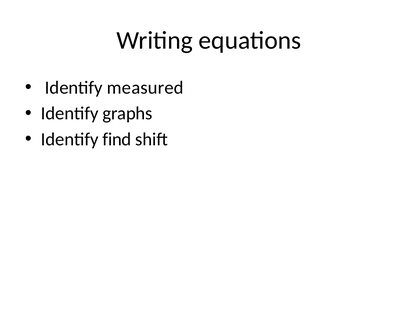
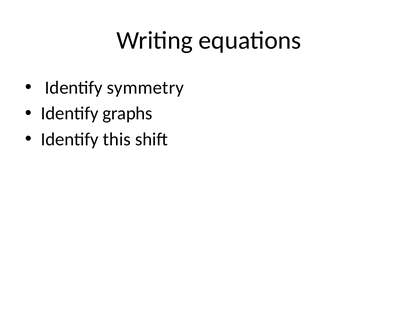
measured: measured -> symmetry
find: find -> this
